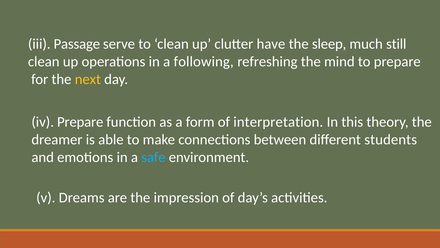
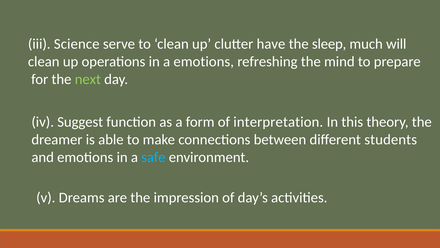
Passage: Passage -> Science
still: still -> will
a following: following -> emotions
next colour: yellow -> light green
iv Prepare: Prepare -> Suggest
